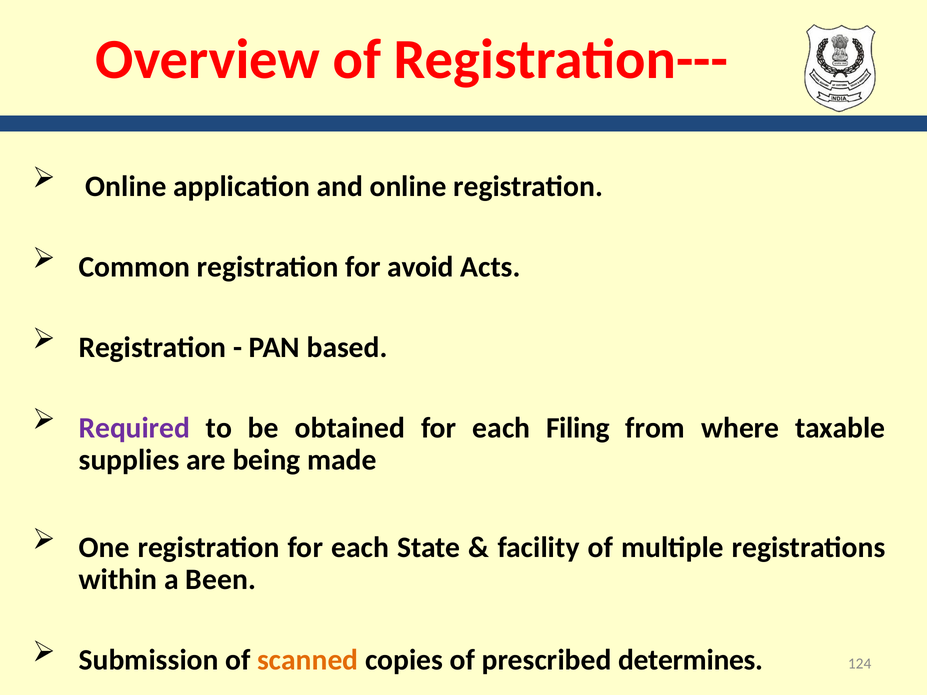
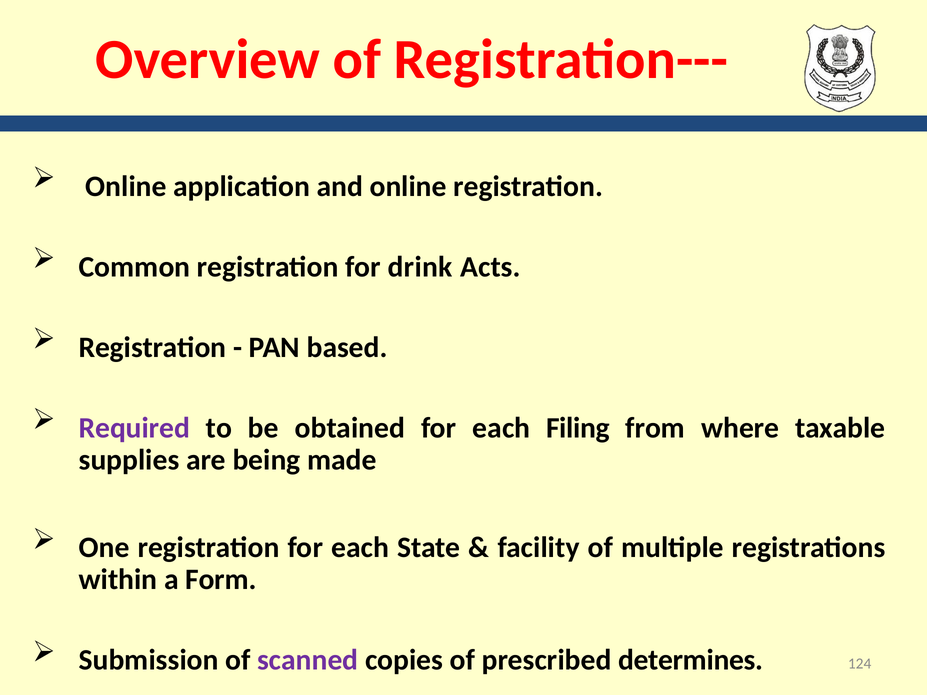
avoid: avoid -> drink
Been: Been -> Form
scanned colour: orange -> purple
